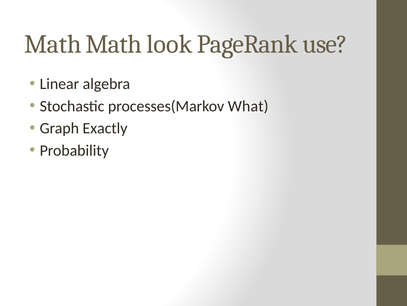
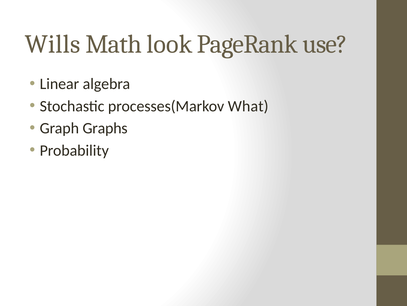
Math at (53, 44): Math -> Wills
Exactly: Exactly -> Graphs
